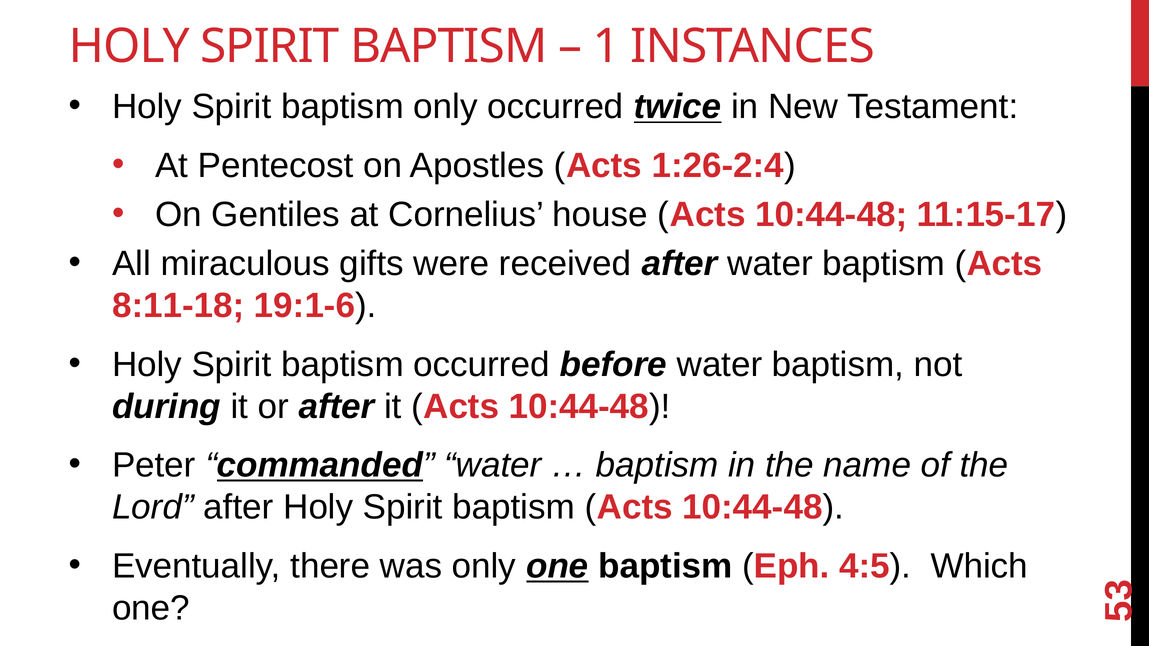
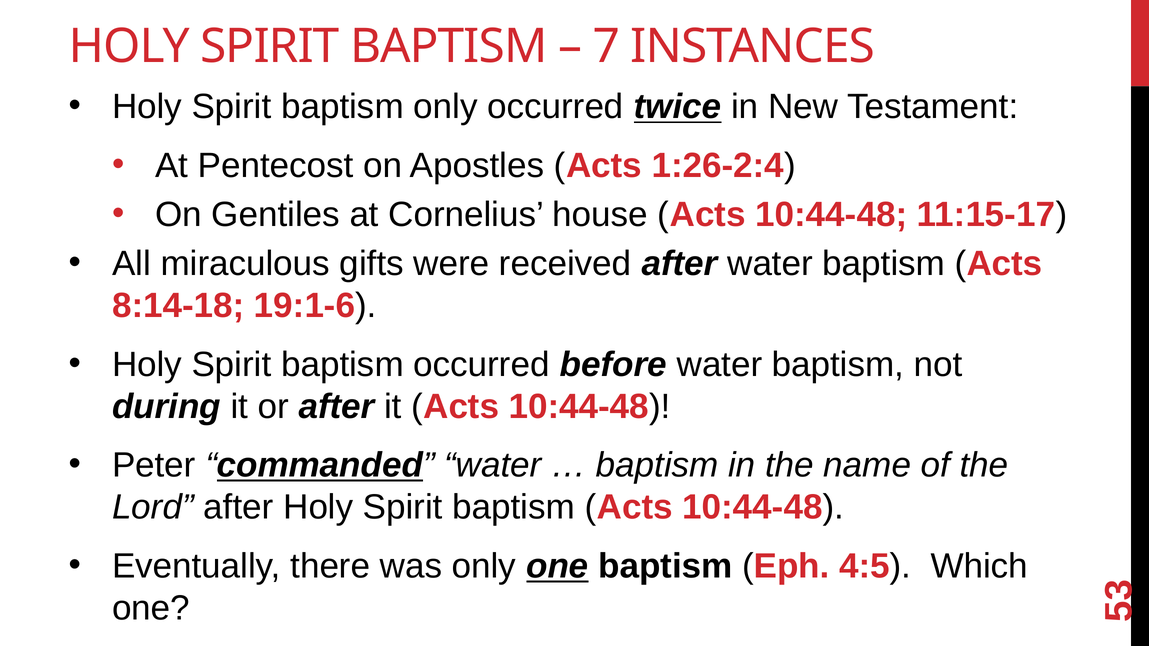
1: 1 -> 7
8:11-18: 8:11-18 -> 8:14-18
